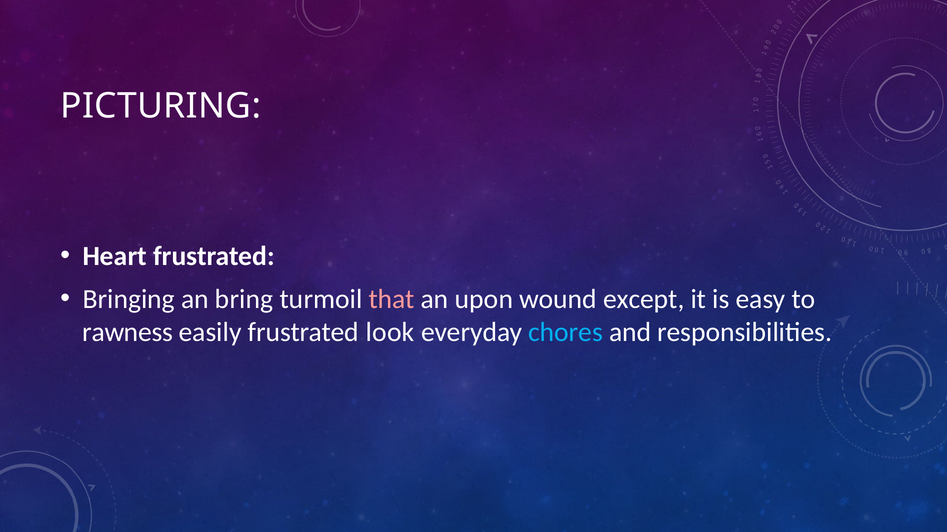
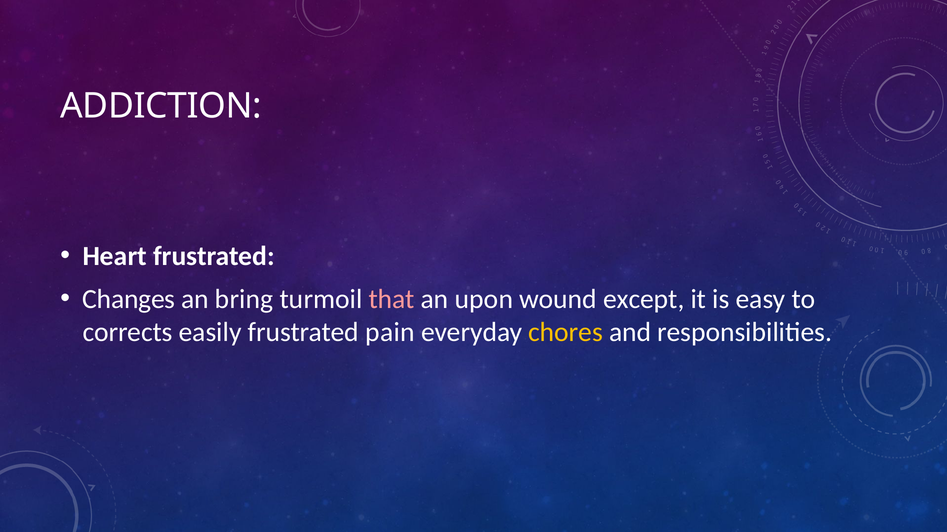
PICTURING: PICTURING -> ADDICTION
Bringing: Bringing -> Changes
rawness: rawness -> corrects
look: look -> pain
chores colour: light blue -> yellow
